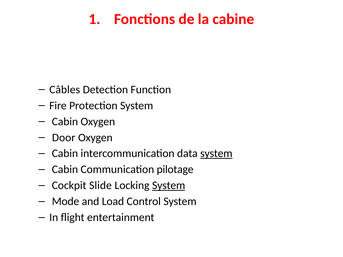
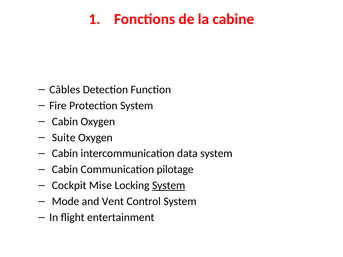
Door: Door -> Suite
system at (216, 154) underline: present -> none
Slide: Slide -> Mise
Load: Load -> Vent
